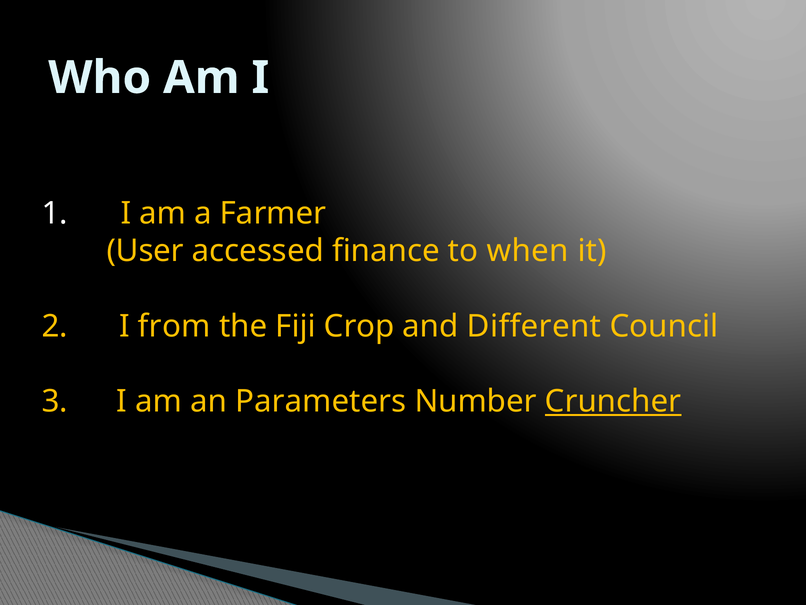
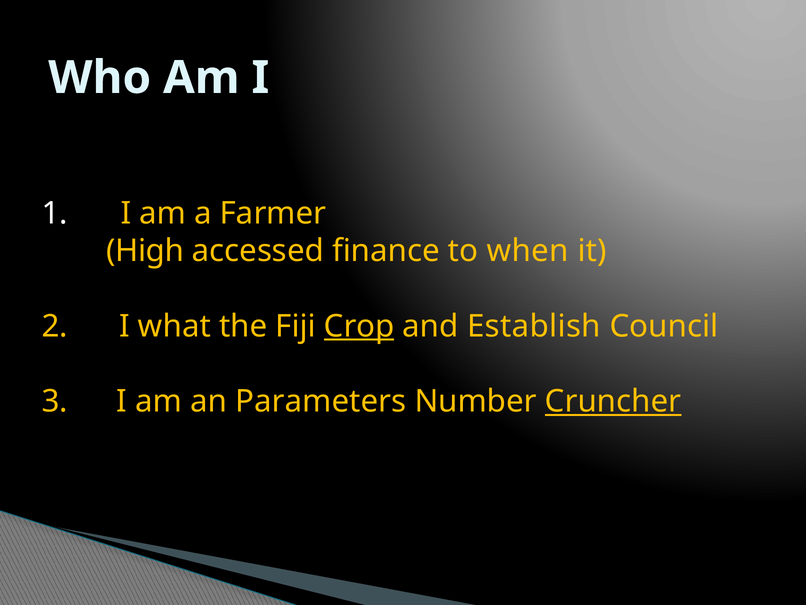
User: User -> High
from: from -> what
Crop underline: none -> present
Different: Different -> Establish
